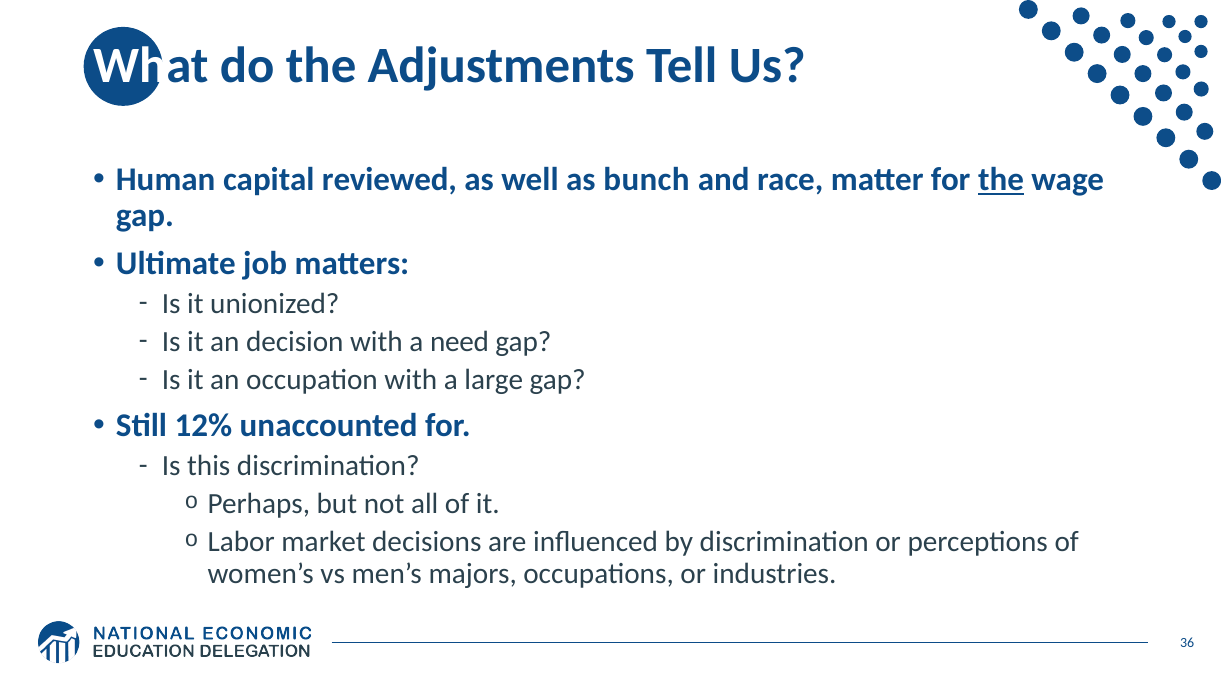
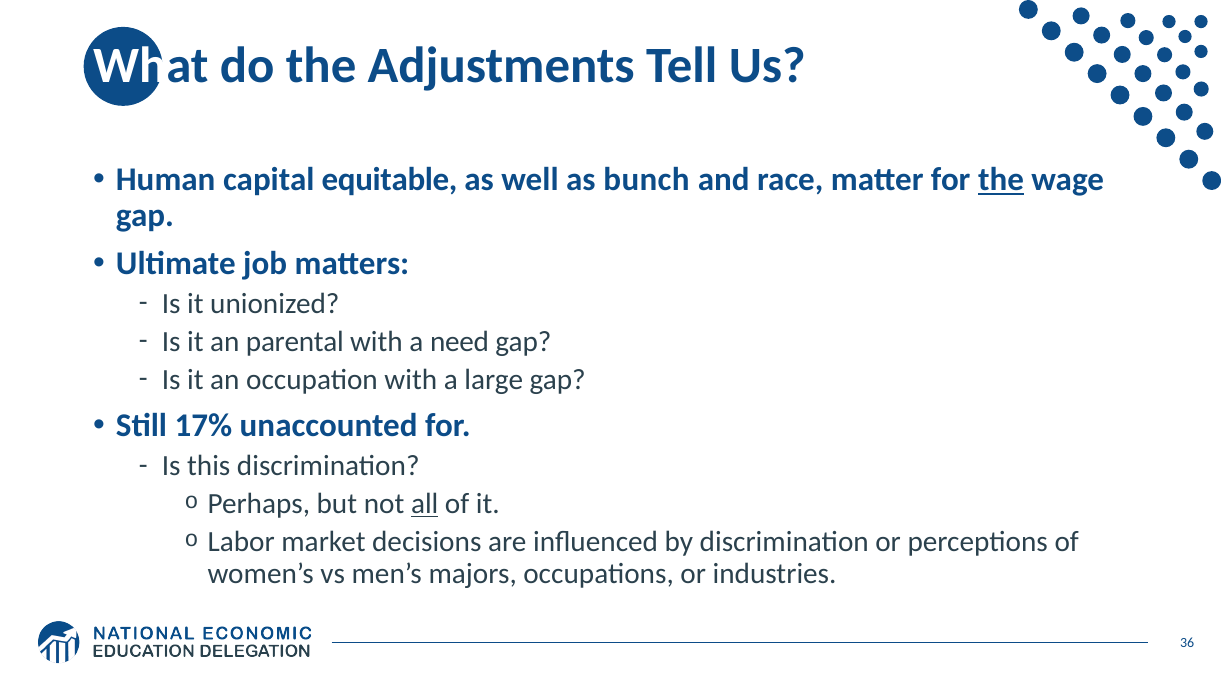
reviewed: reviewed -> equitable
decision: decision -> parental
12%: 12% -> 17%
all underline: none -> present
